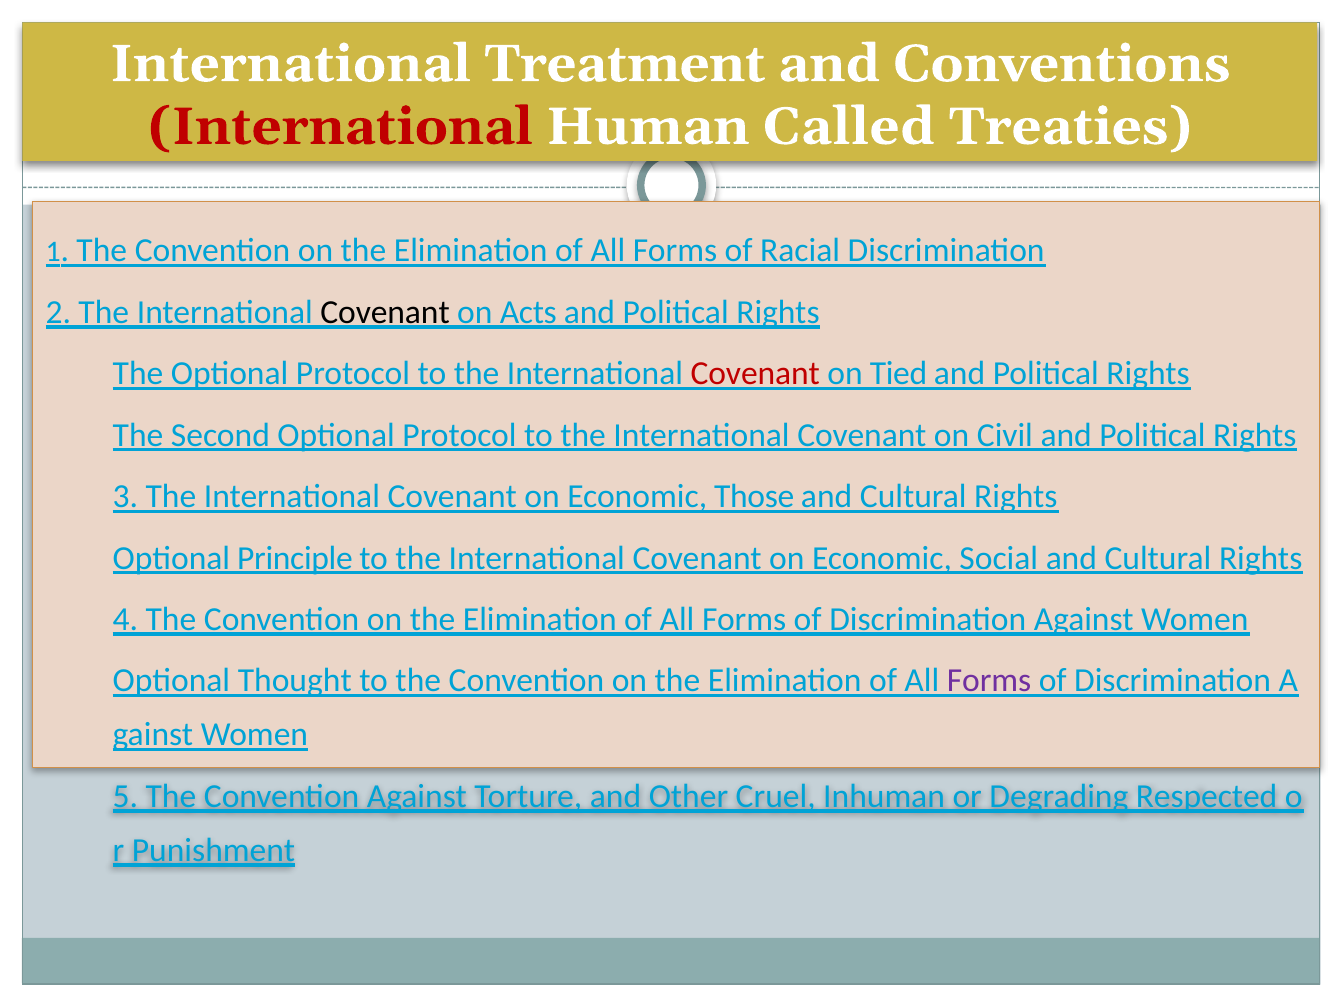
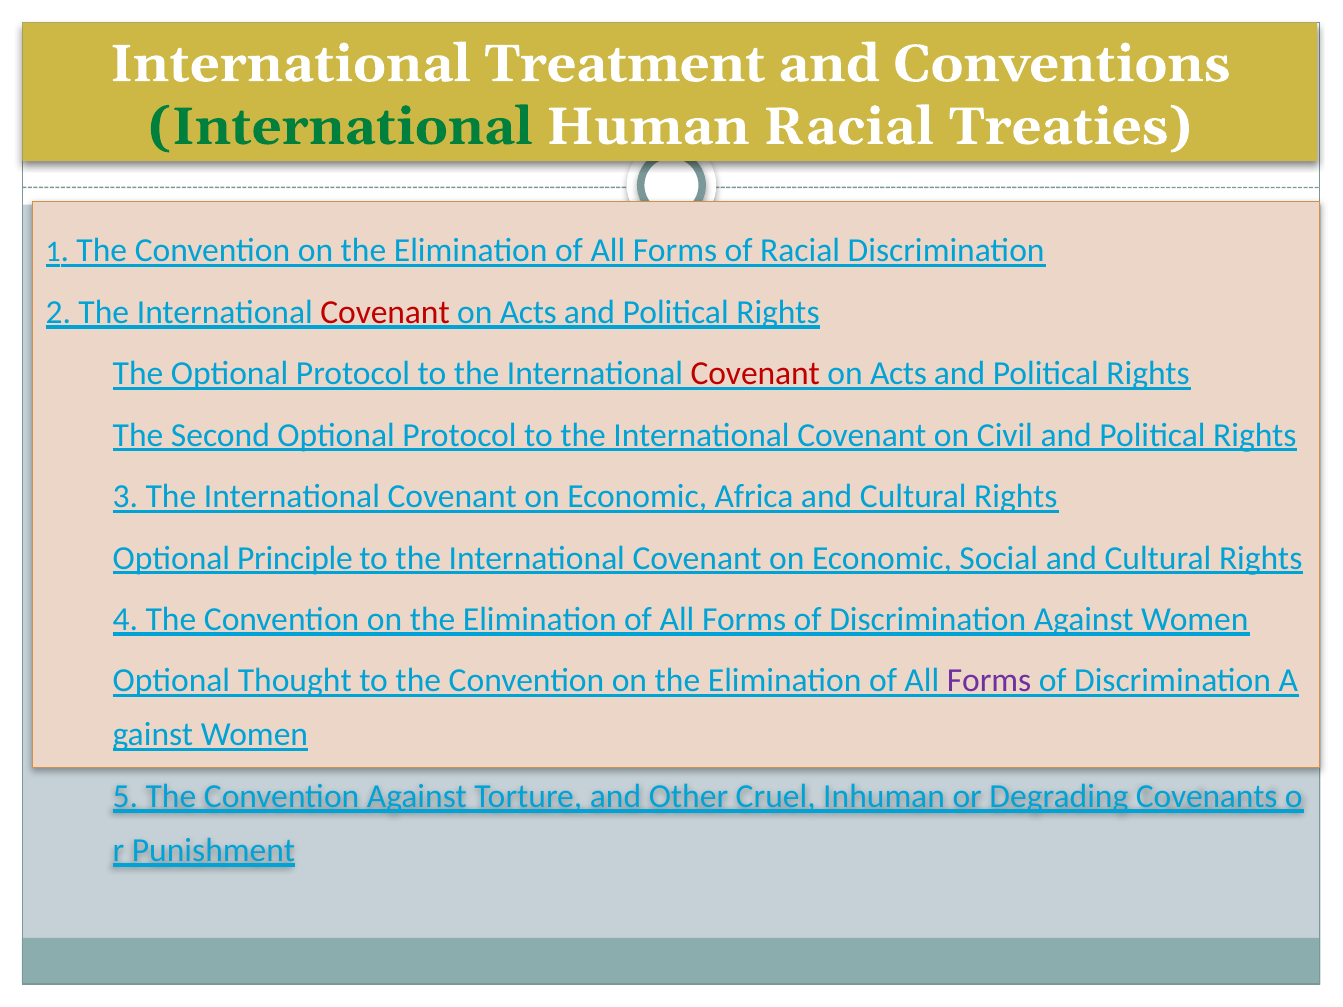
International at (341, 127) colour: red -> green
Human Called: Called -> Racial
Covenant at (385, 312) colour: black -> red
Tied at (899, 374): Tied -> Acts
Those: Those -> Africa
Respected: Respected -> Covenants
